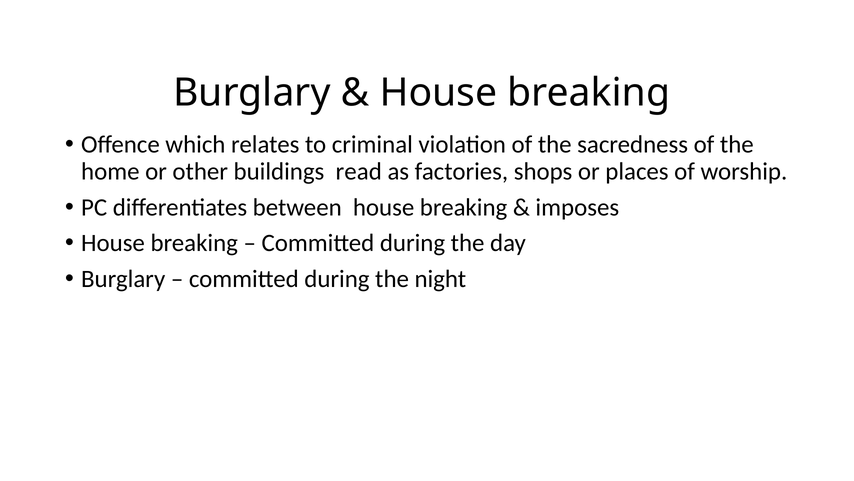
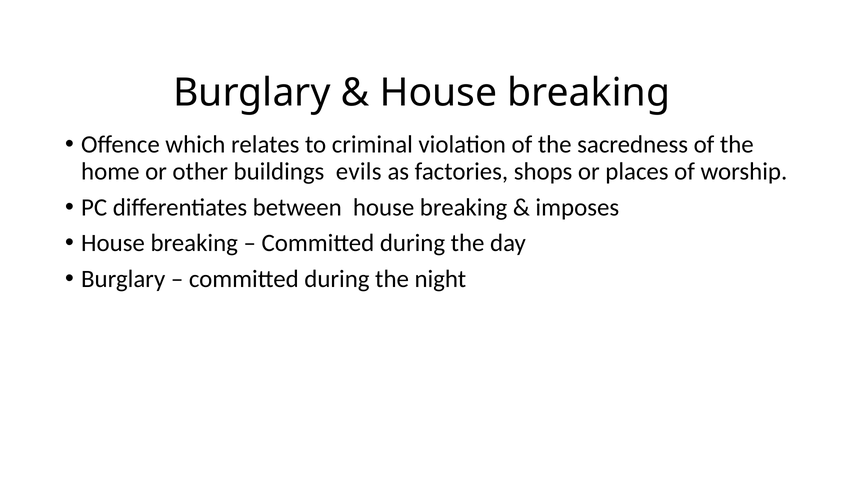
read: read -> evils
